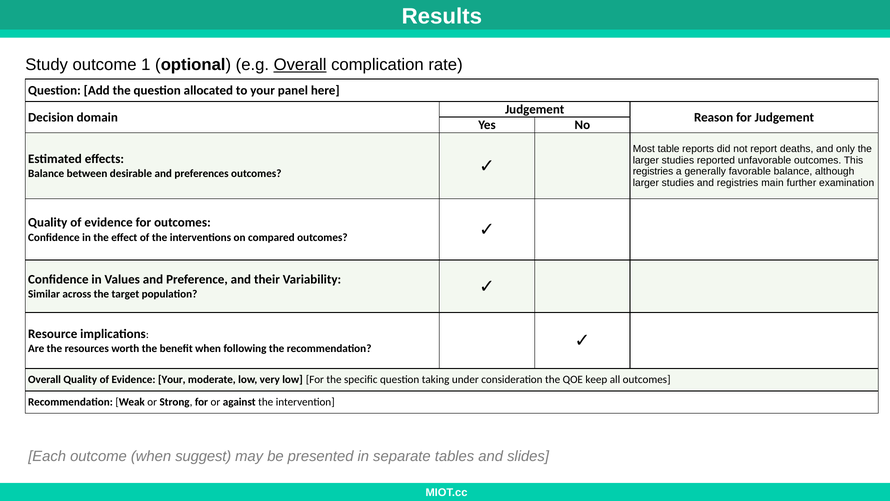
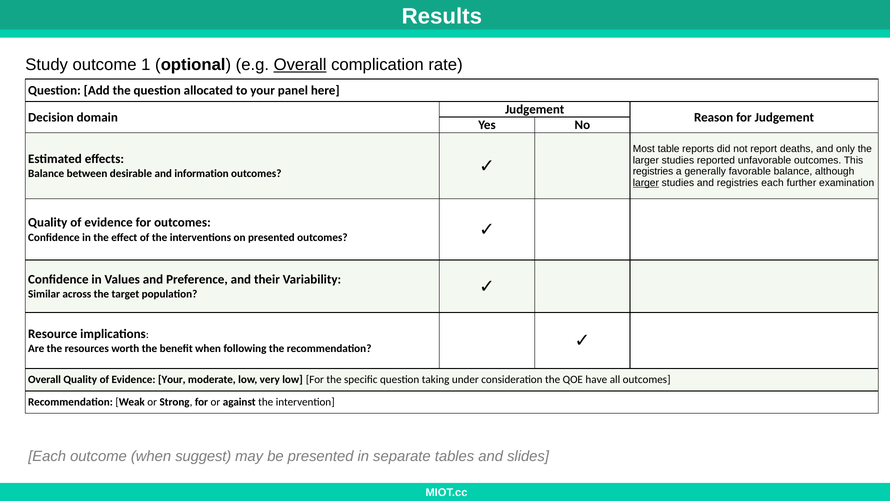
preferences: preferences -> information
larger at (646, 183) underline: none -> present
registries main: main -> each
on compared: compared -> presented
keep: keep -> have
